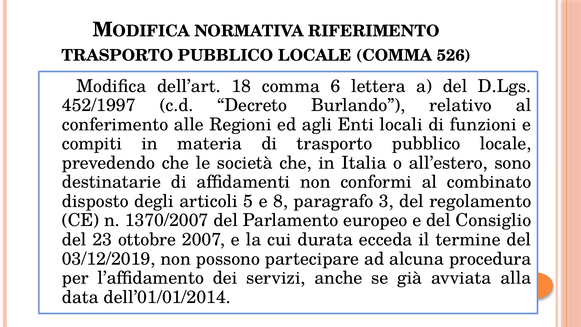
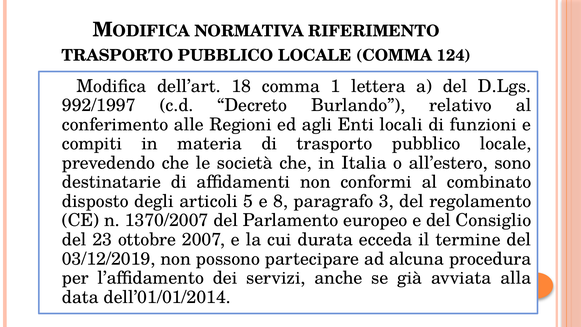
526: 526 -> 124
6: 6 -> 1
452/1997: 452/1997 -> 992/1997
